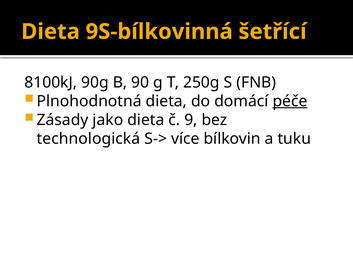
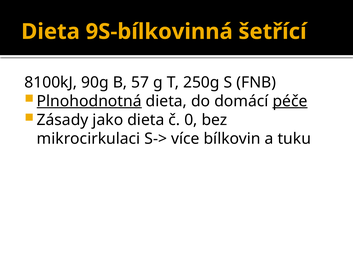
90: 90 -> 57
Plnohodnotná underline: none -> present
9: 9 -> 0
technologická: technologická -> mikrocirkulaci
